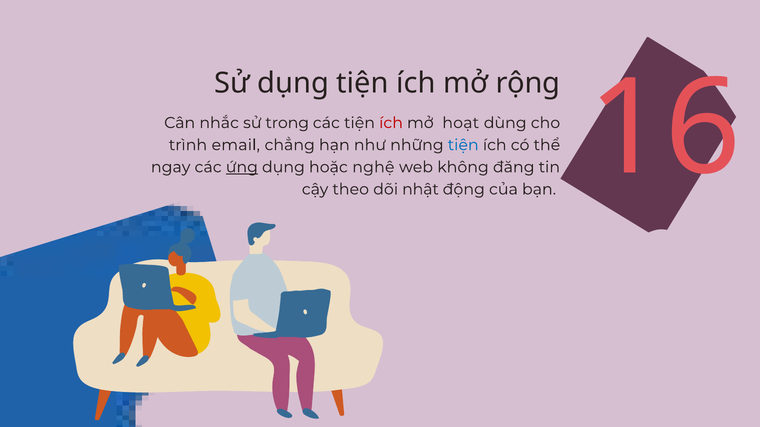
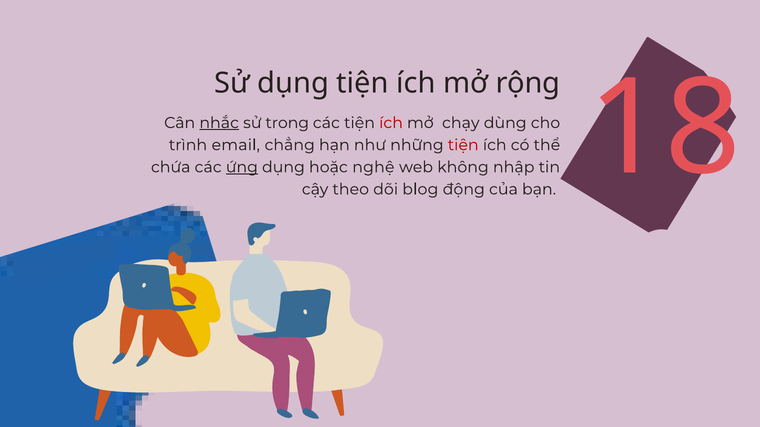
nhắc underline: none -> present
hoạt: hoạt -> chạy
tiện at (463, 145) colour: blue -> red
ngay: ngay -> chứa
đăng: đăng -> nhập
nhật: nhật -> blog
16: 16 -> 18
